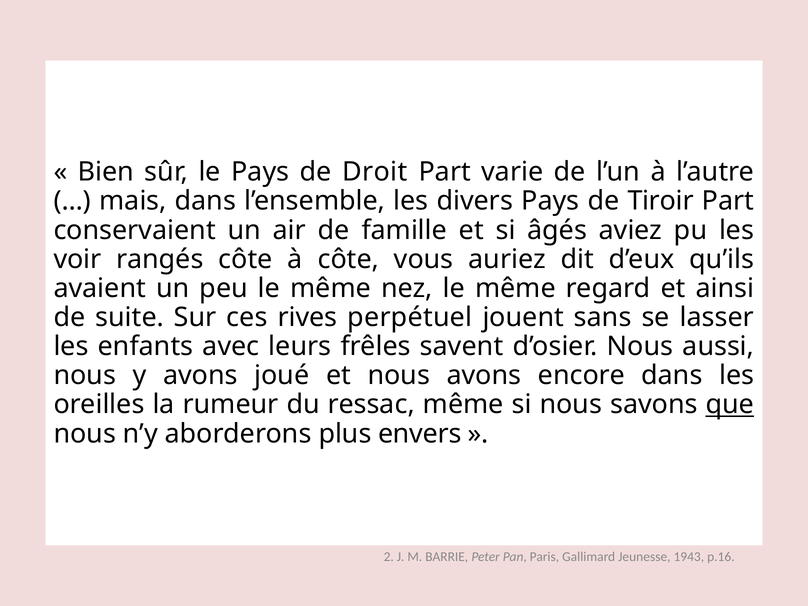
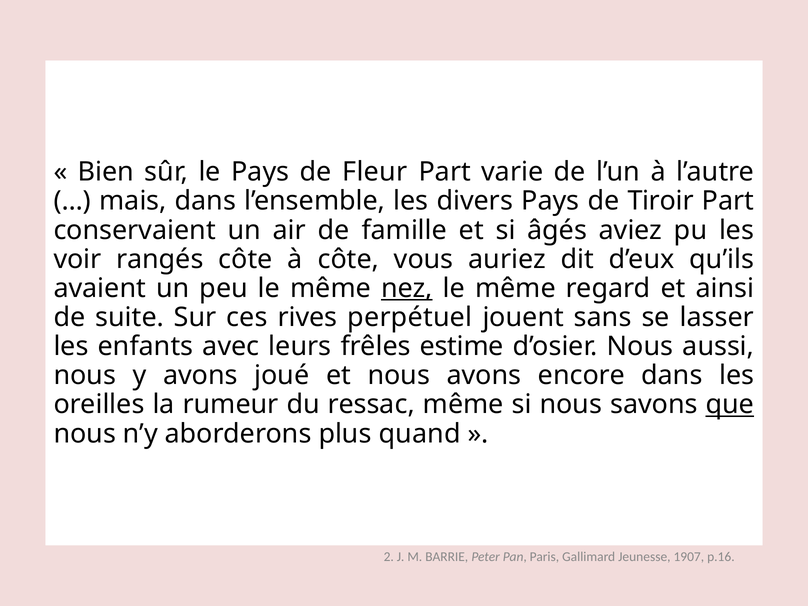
Droit: Droit -> Fleur
nez underline: none -> present
savent: savent -> estime
envers: envers -> quand
1943: 1943 -> 1907
